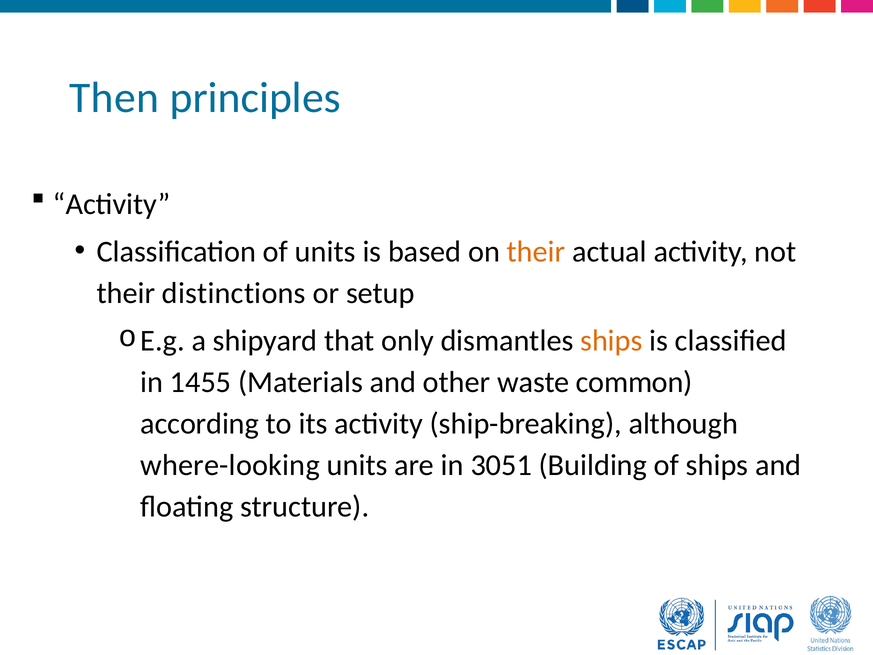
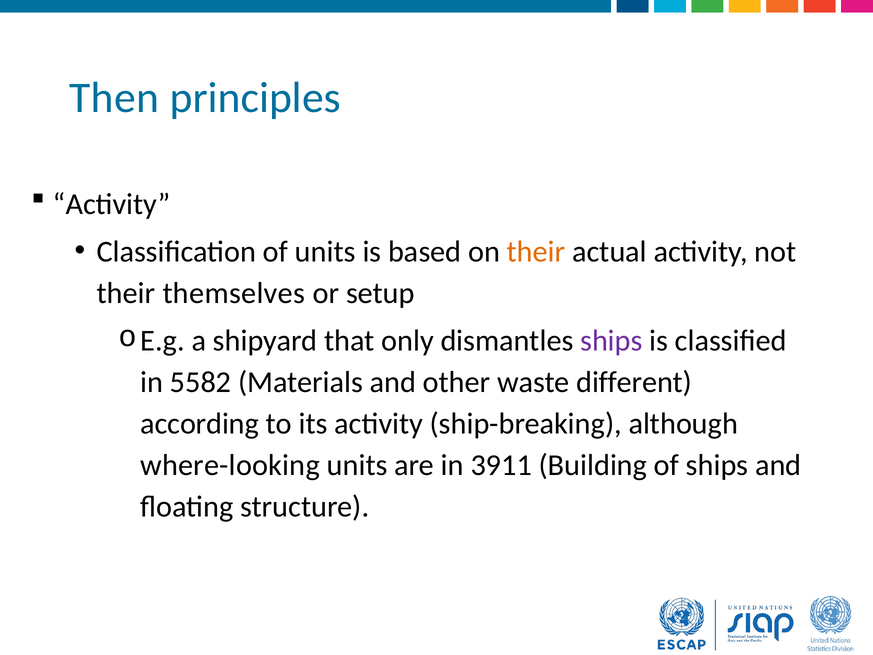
distinctions: distinctions -> themselves
ships at (611, 341) colour: orange -> purple
1455: 1455 -> 5582
common: common -> different
3051: 3051 -> 3911
